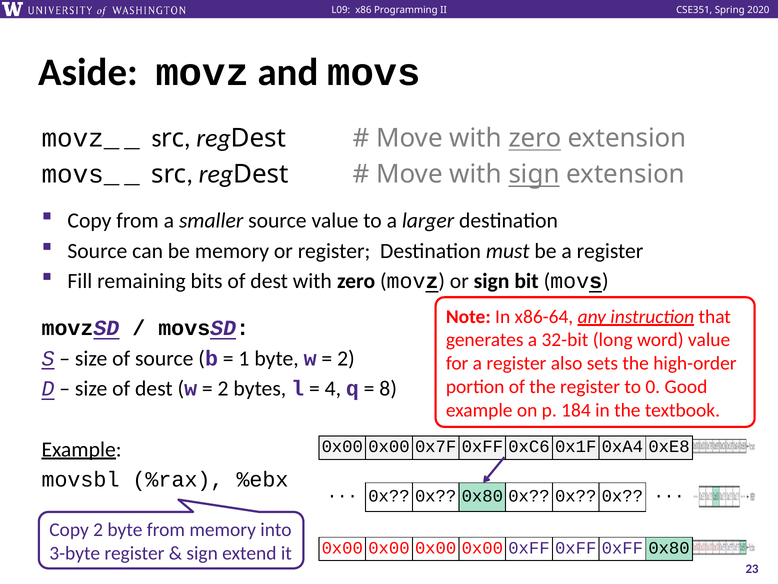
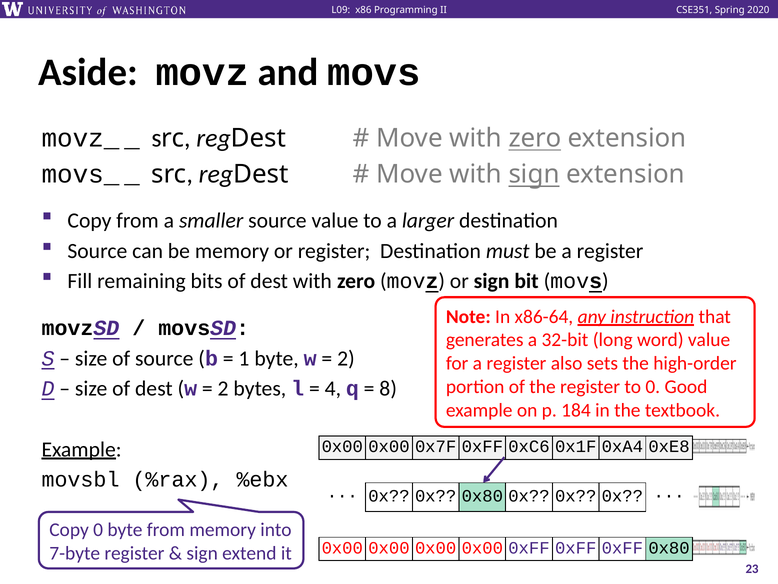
Copy 2: 2 -> 0
3-byte: 3-byte -> 7-byte
